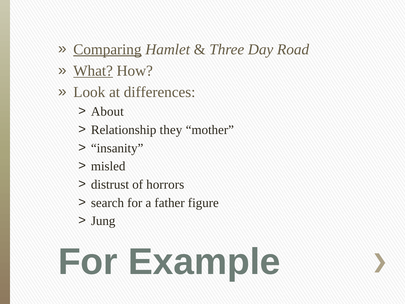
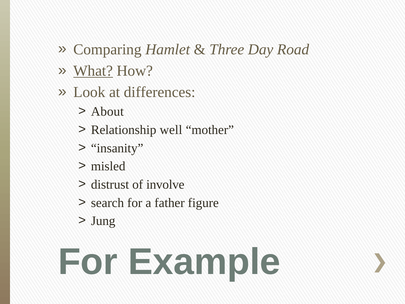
Comparing underline: present -> none
they: they -> well
horrors: horrors -> involve
